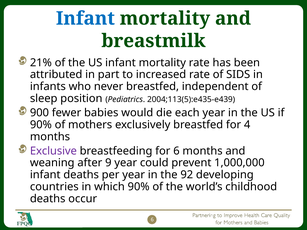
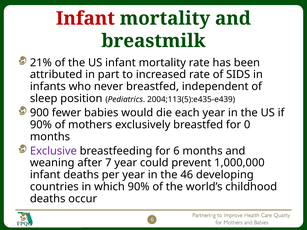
Infant at (85, 18) colour: blue -> red
4: 4 -> 0
9: 9 -> 7
92: 92 -> 46
